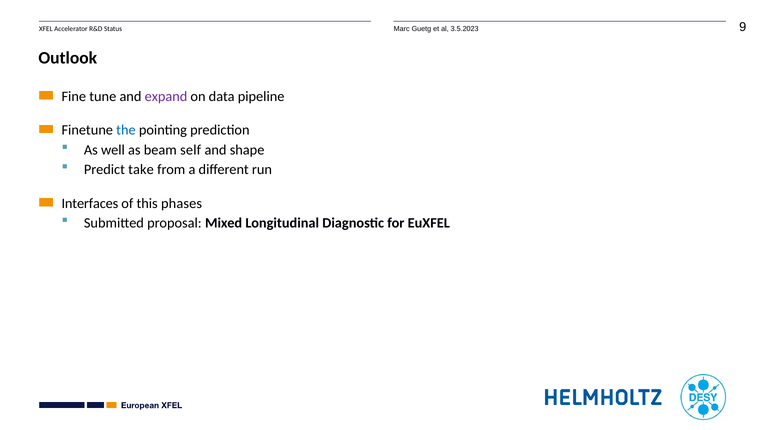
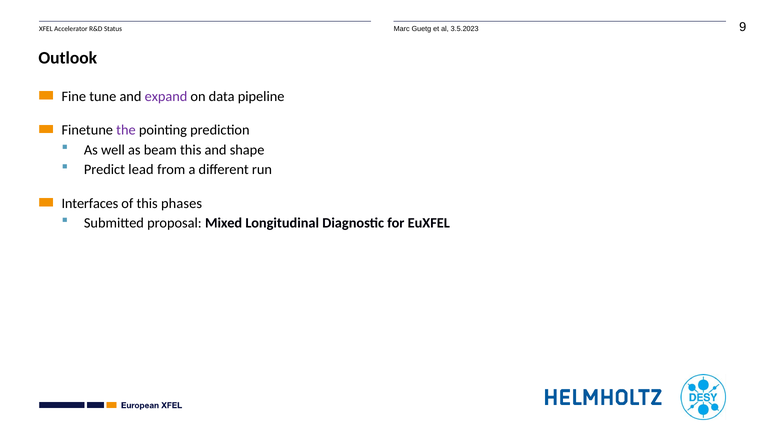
the colour: blue -> purple
beam self: self -> this
take: take -> lead
